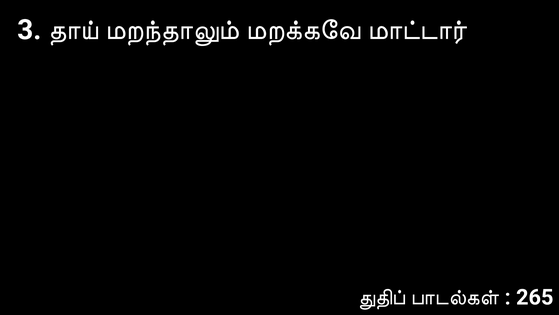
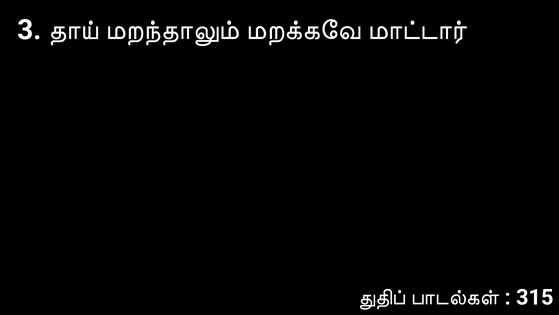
265: 265 -> 315
